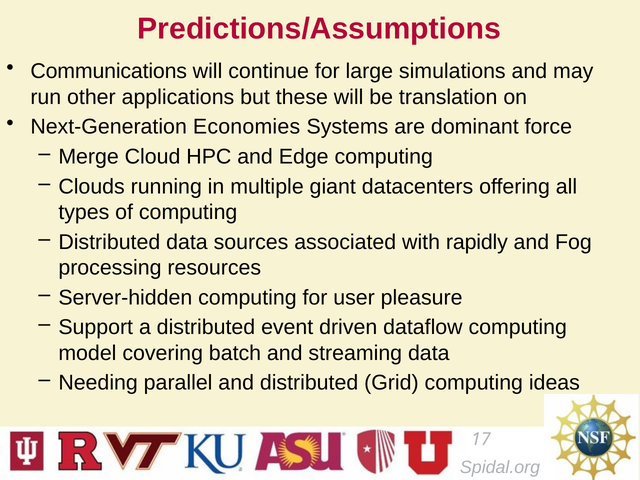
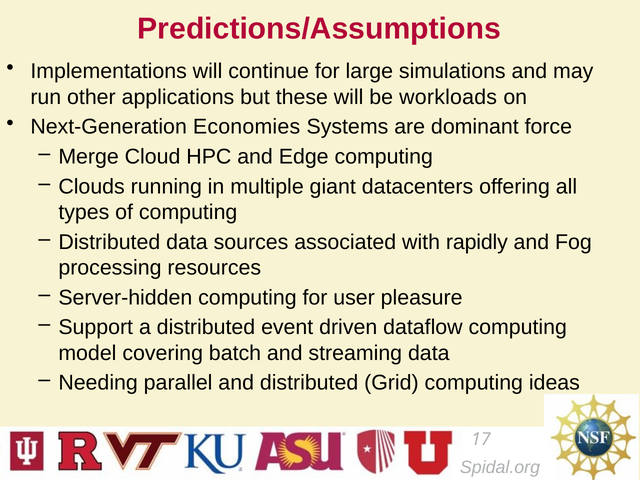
Communications: Communications -> Implementations
translation: translation -> workloads
